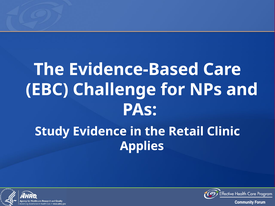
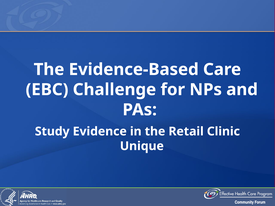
Applies: Applies -> Unique
